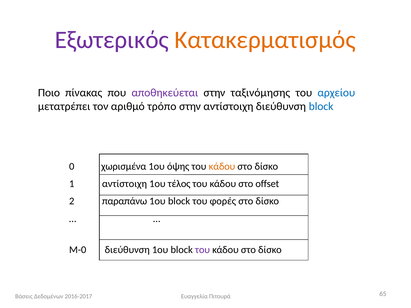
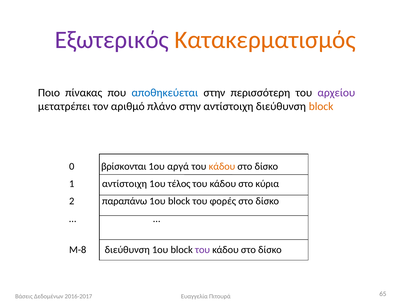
αποθηκεύεται colour: purple -> blue
ταξινόμησης: ταξινόμησης -> περισσότερη
αρχείου colour: blue -> purple
τρόπο: τρόπο -> πλάνο
block at (321, 107) colour: blue -> orange
χωρισμένα: χωρισμένα -> βρίσκονται
όψης: όψης -> αργά
offset: offset -> κύρια
Μ-0: Μ-0 -> Μ-8
